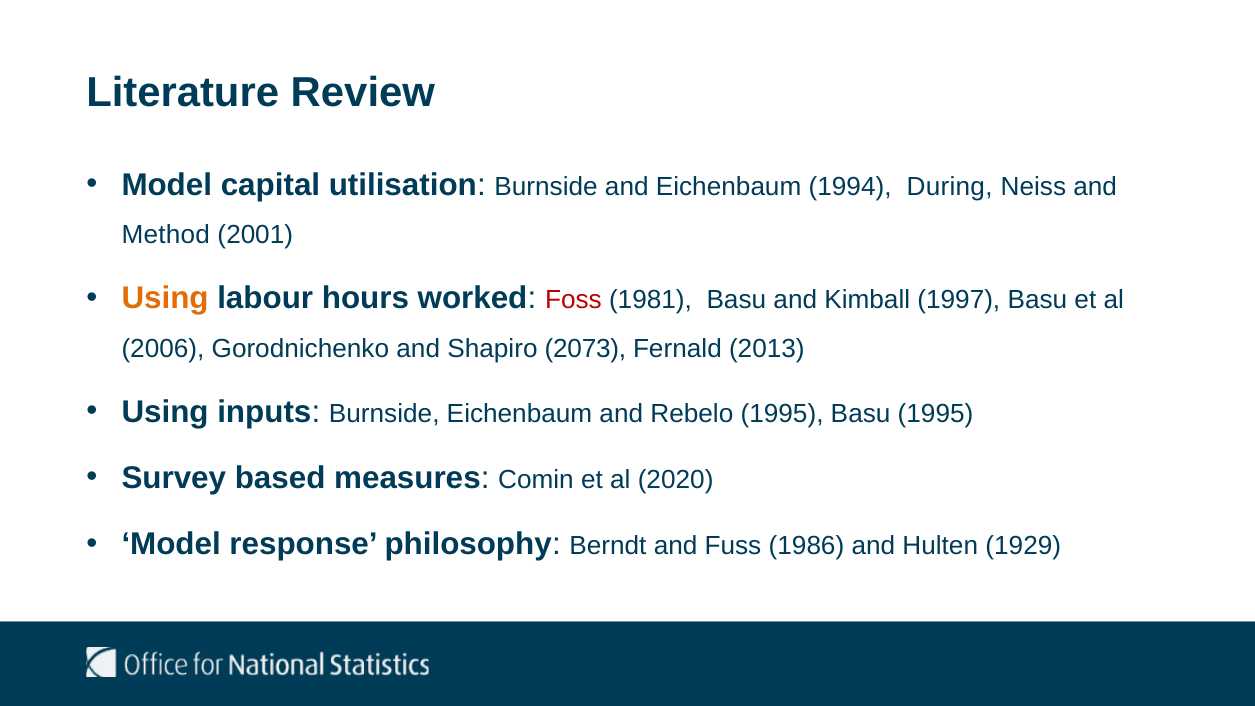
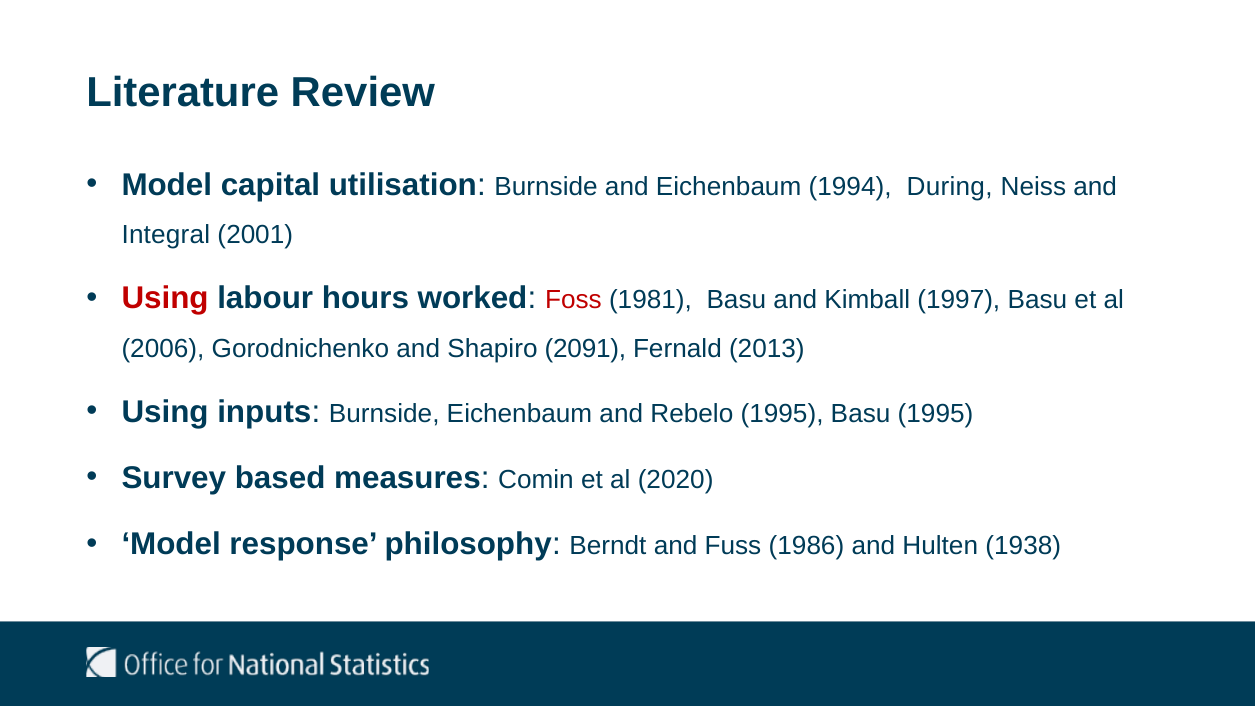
Method: Method -> Integral
Using at (165, 299) colour: orange -> red
2073: 2073 -> 2091
1929: 1929 -> 1938
